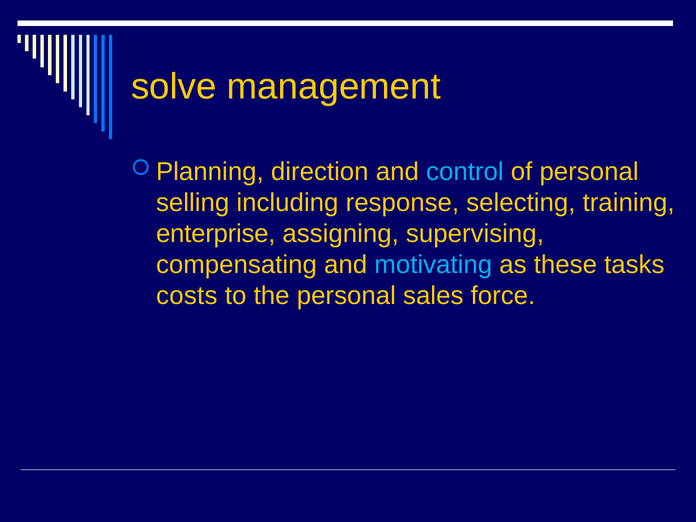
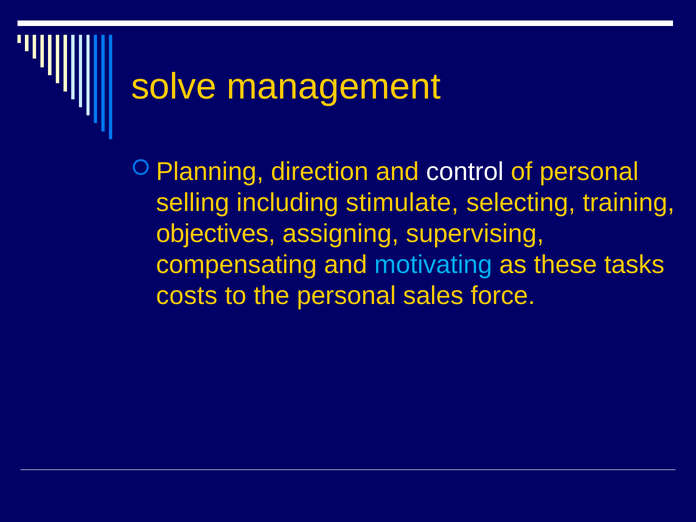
control colour: light blue -> white
response: response -> stimulate
enterprise: enterprise -> objectives
